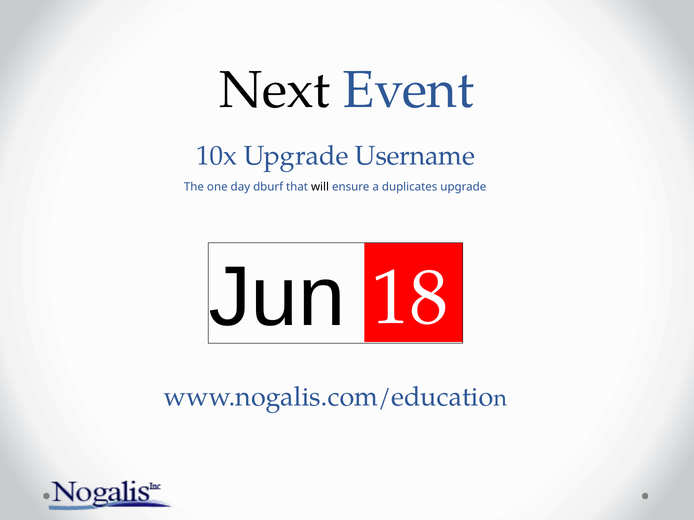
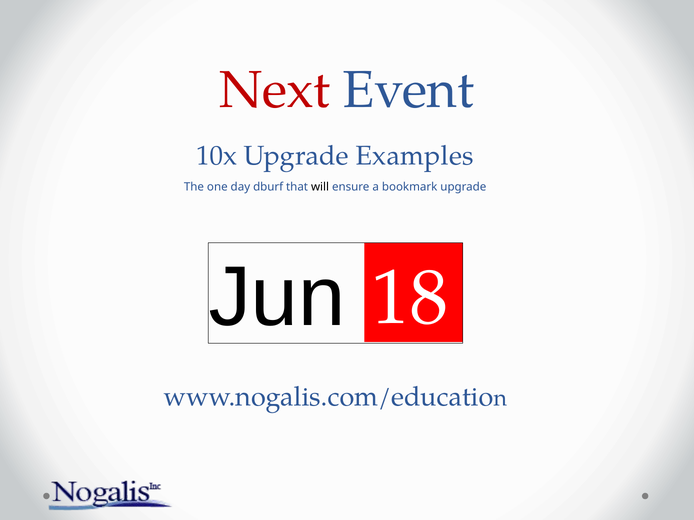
Next colour: black -> red
Username: Username -> Examples
duplicates: duplicates -> bookmark
